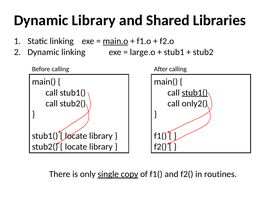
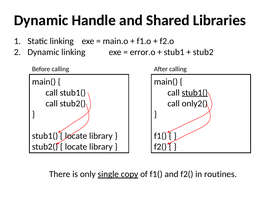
Dynamic Library: Library -> Handle
main.o underline: present -> none
large.o: large.o -> error.o
